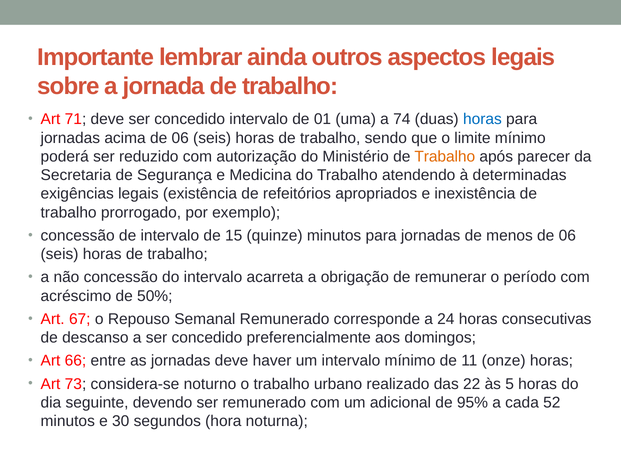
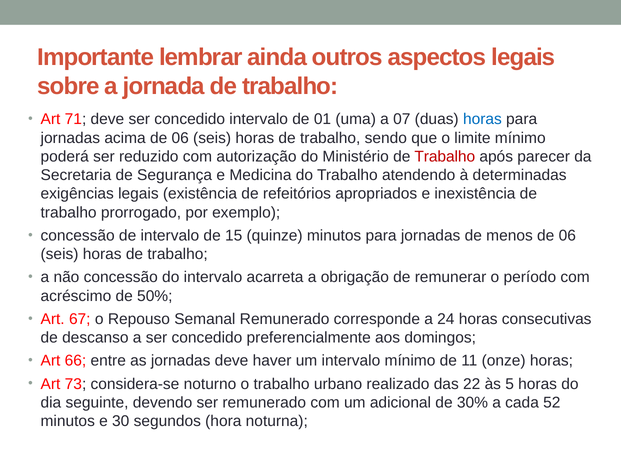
74: 74 -> 07
Trabalho at (445, 156) colour: orange -> red
95%: 95% -> 30%
